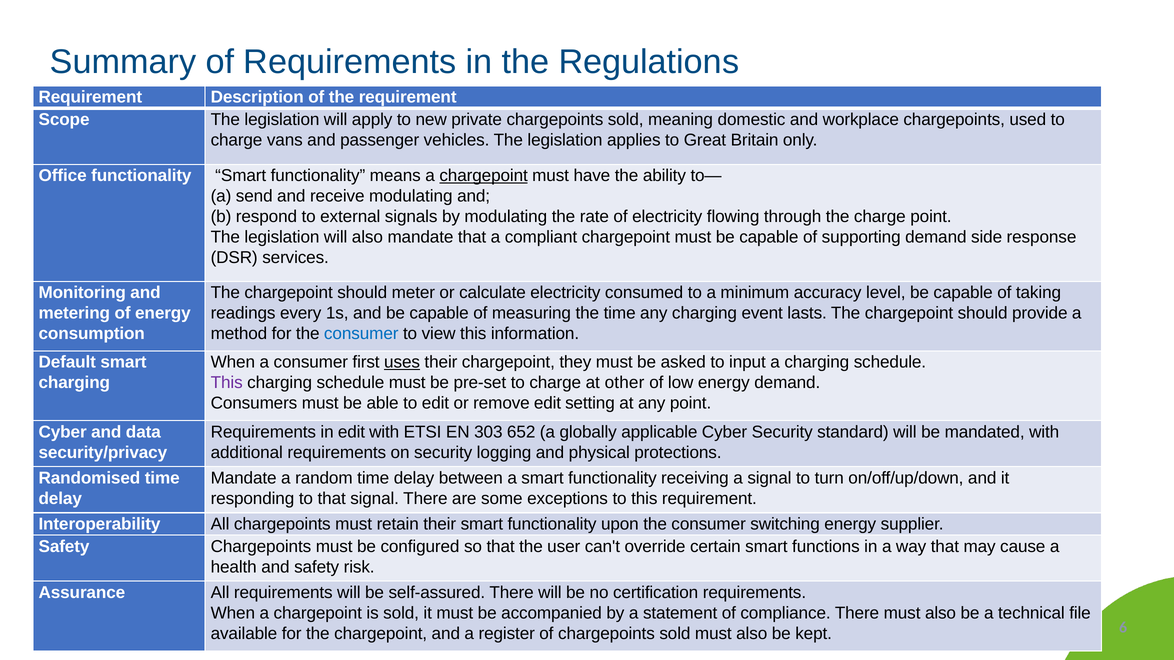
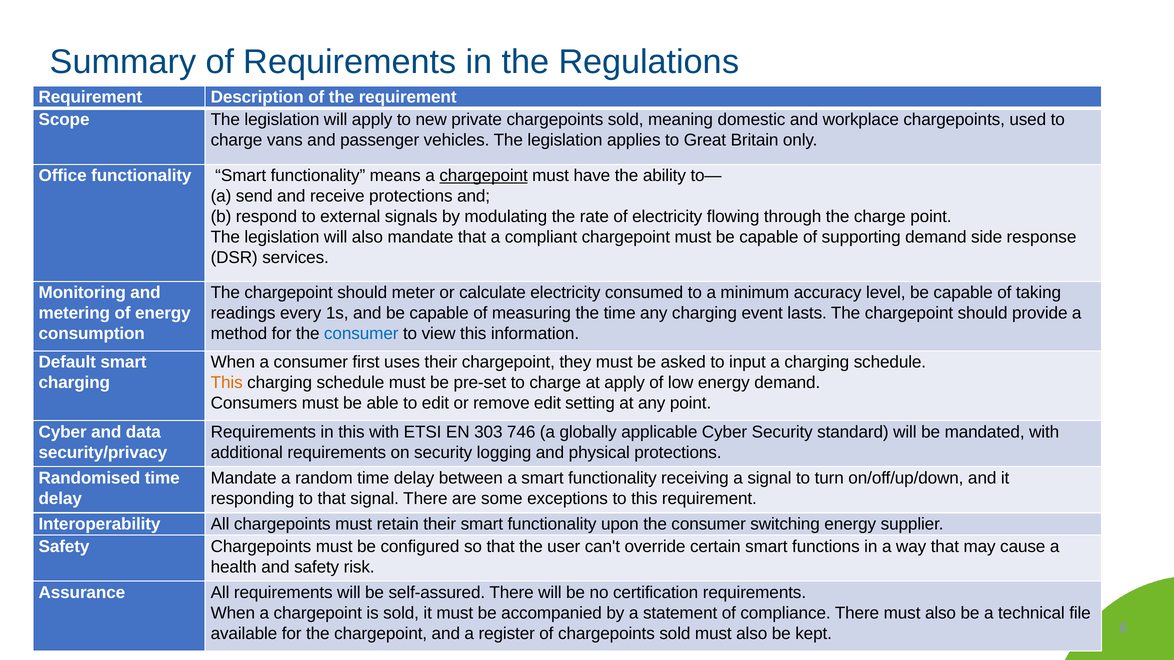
receive modulating: modulating -> protections
uses underline: present -> none
This at (227, 383) colour: purple -> orange
at other: other -> apply
in edit: edit -> this
652: 652 -> 746
